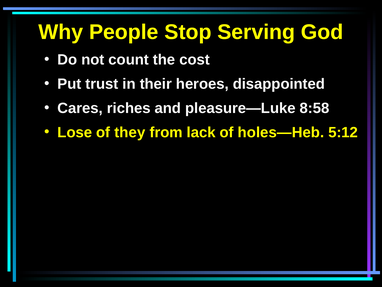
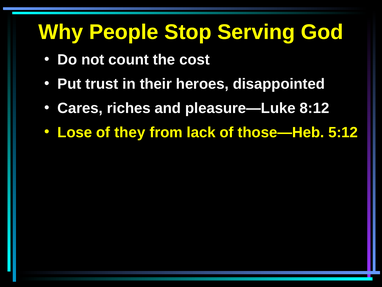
8:58: 8:58 -> 8:12
holes—Heb: holes—Heb -> those—Heb
